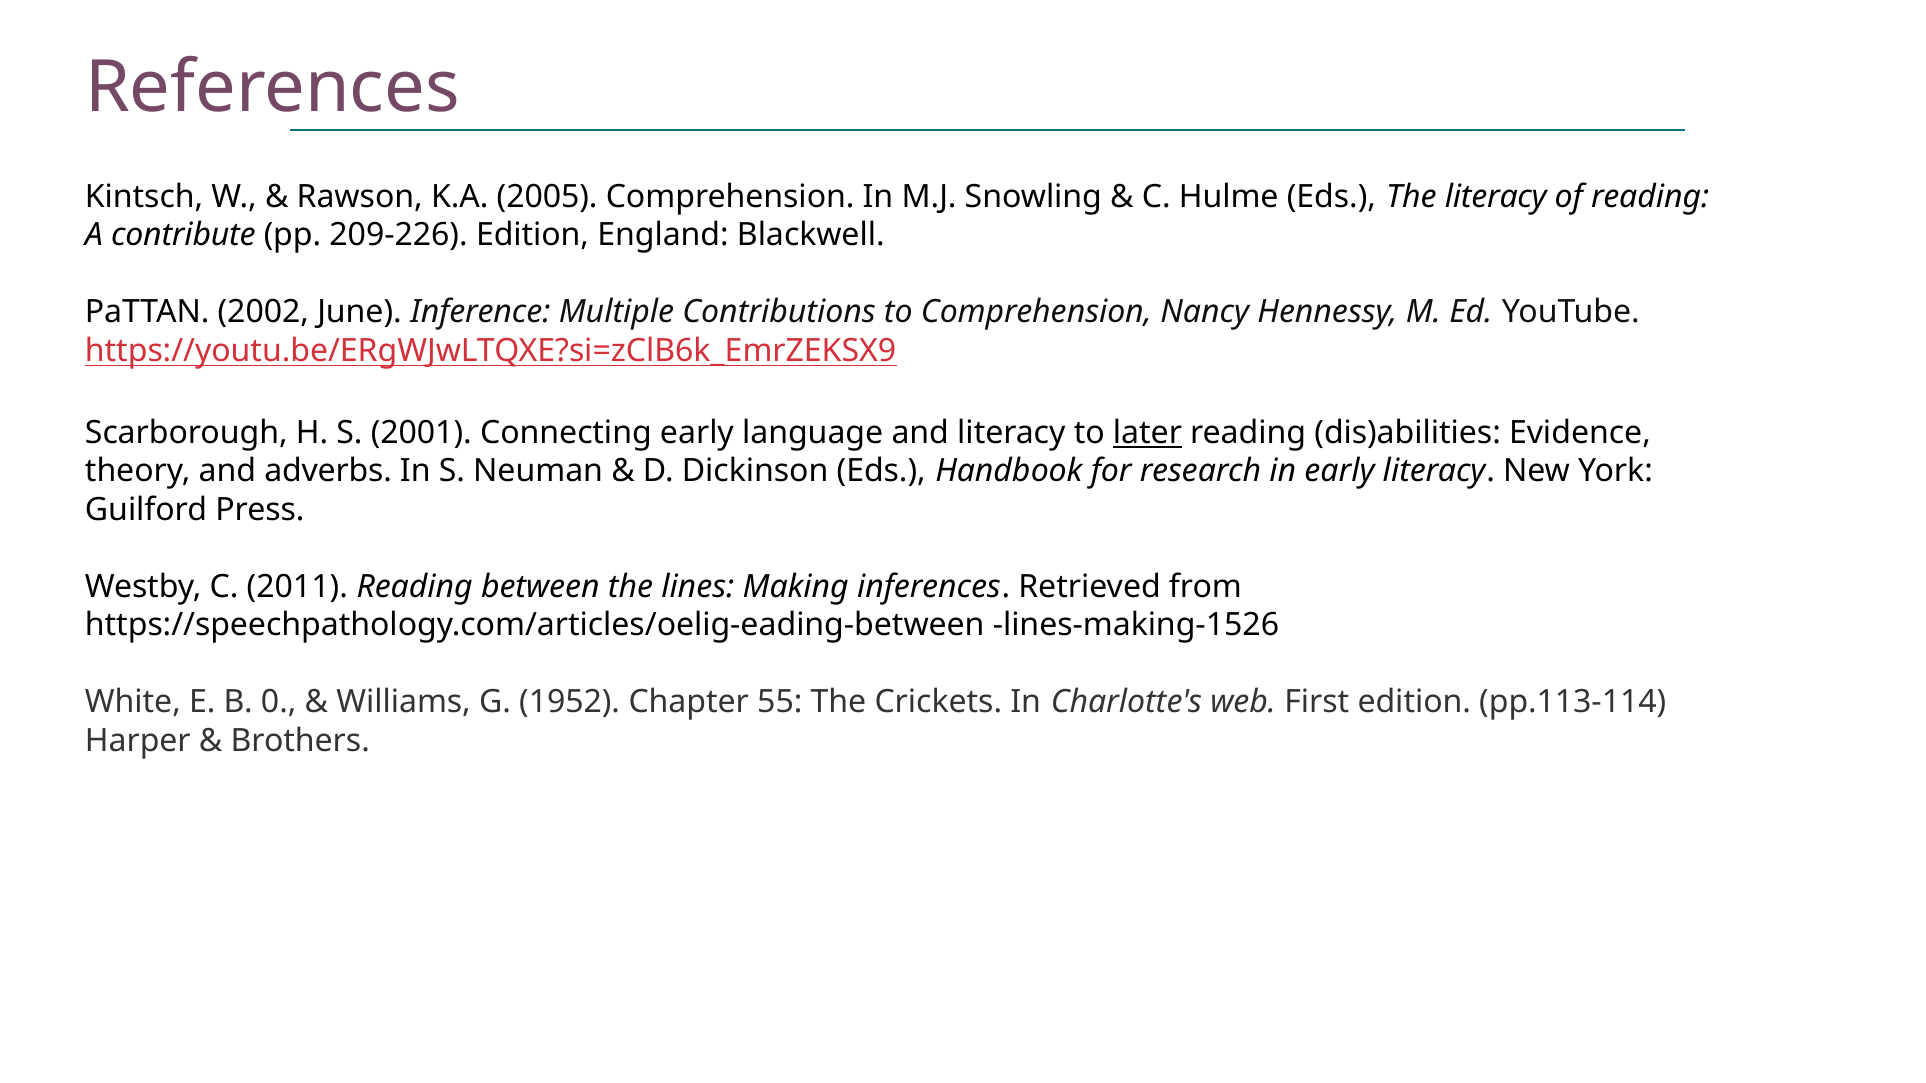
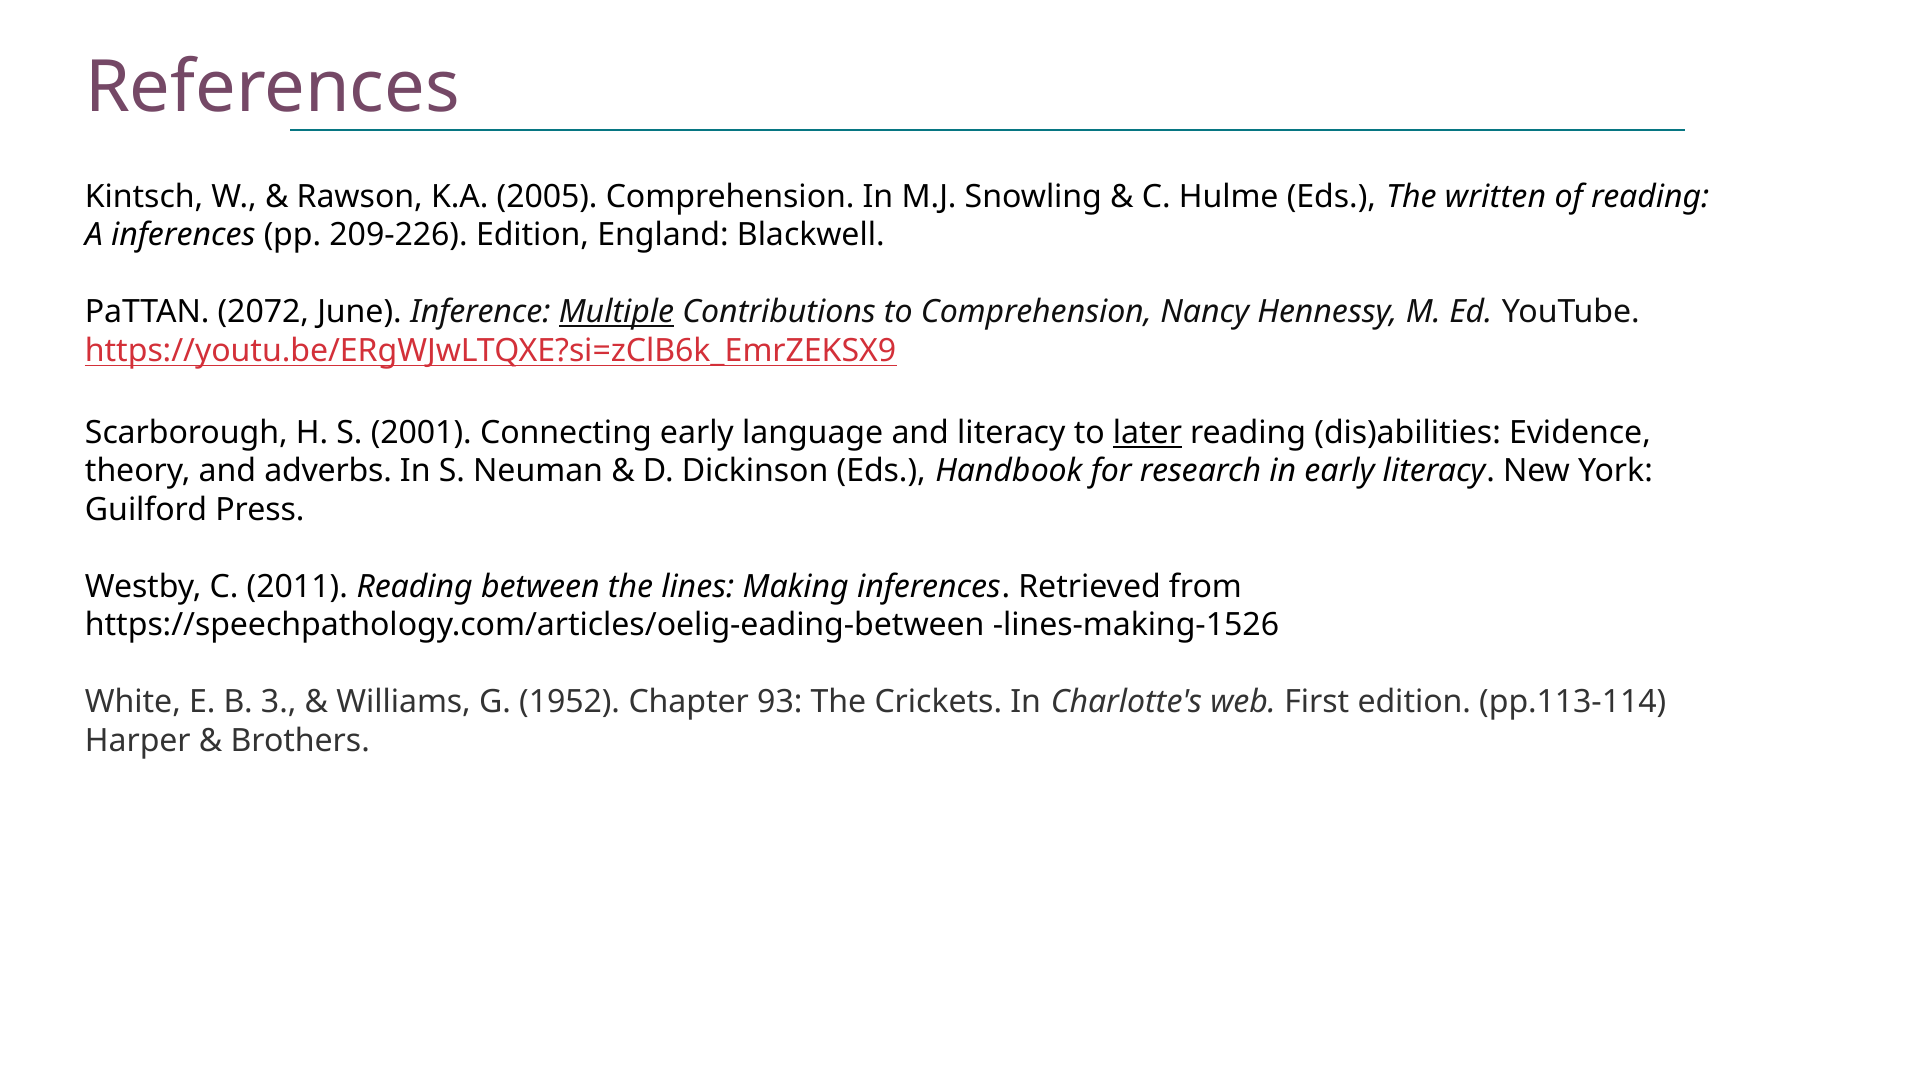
The literacy: literacy -> written
A contribute: contribute -> inferences
2002: 2002 -> 2072
Multiple underline: none -> present
0: 0 -> 3
55: 55 -> 93
